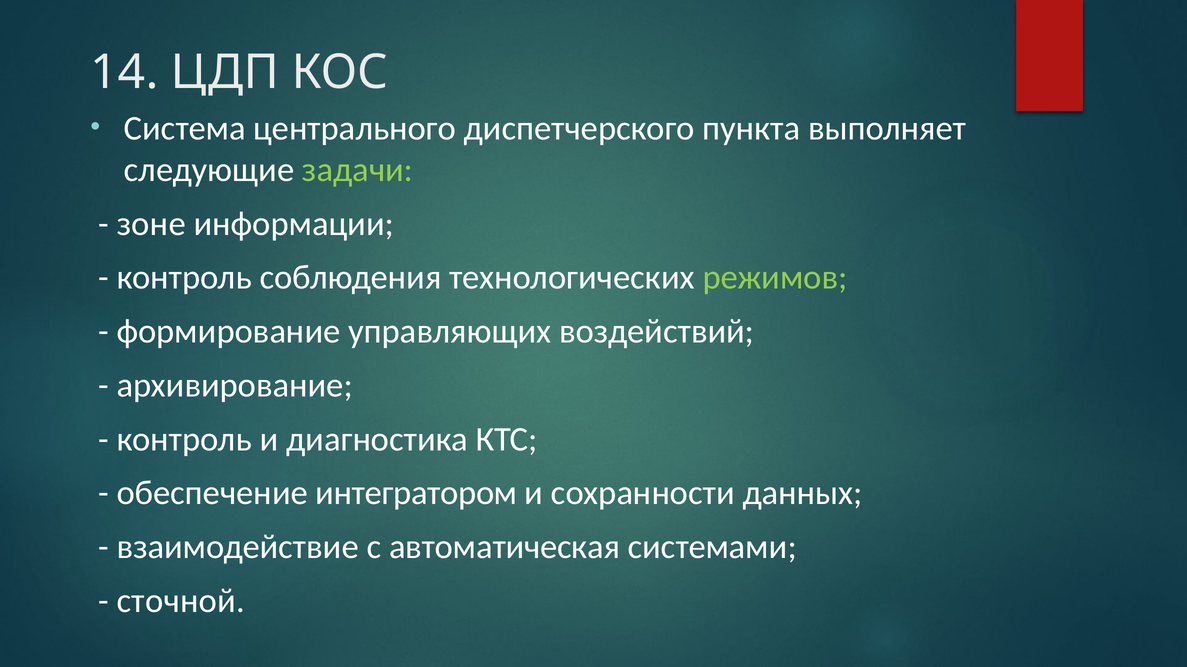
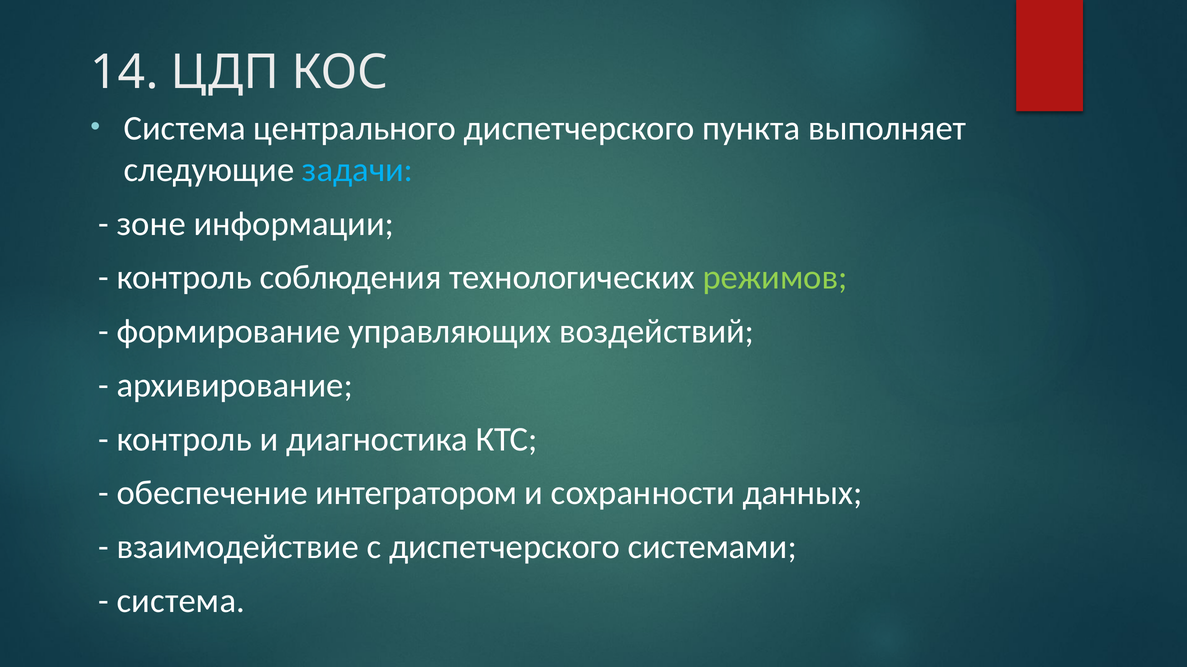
задачи colour: light green -> light blue
с автоматическая: автоматическая -> диспетчерского
сточной at (181, 601): сточной -> система
